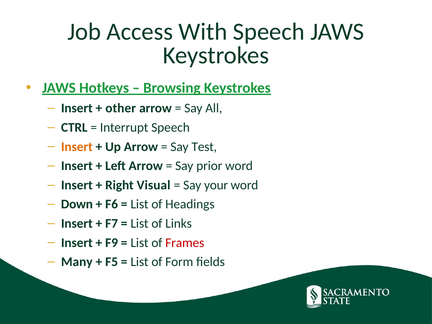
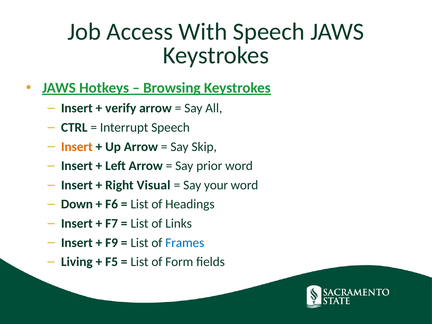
other: other -> verify
Test: Test -> Skip
Frames colour: red -> blue
Many: Many -> Living
